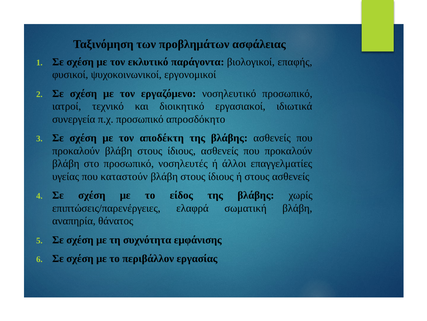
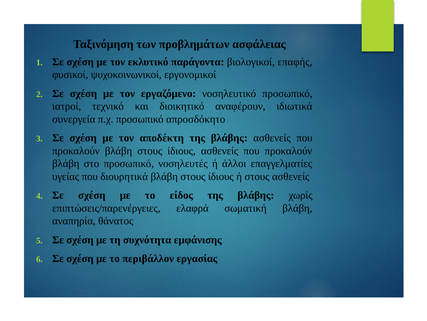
εργασιακοί: εργασιακοί -> αναφέρουν
καταστούν: καταστούν -> διουρητικά
